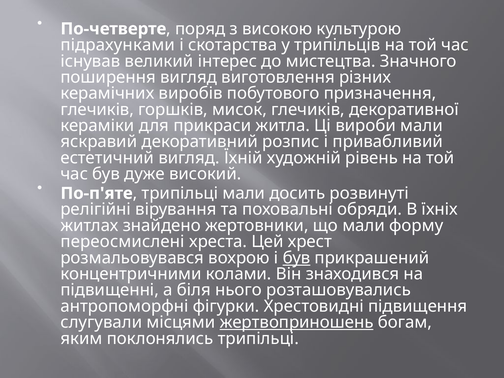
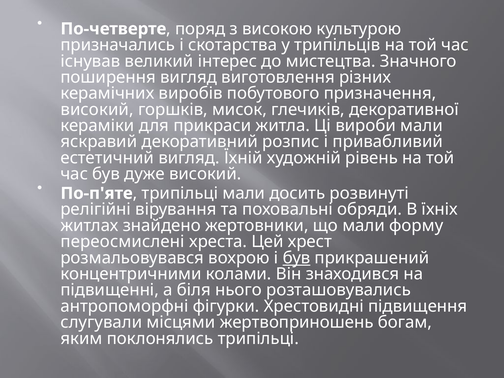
підрахунками: підрахунками -> призначались
глечиків at (97, 110): глечиків -> високий
жертвоприношень underline: present -> none
